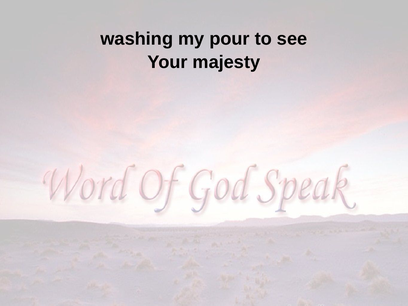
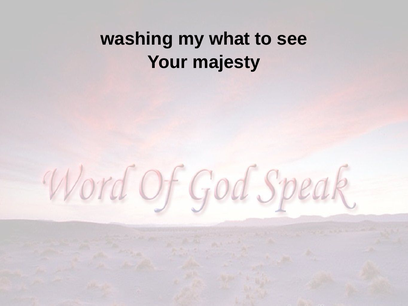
pour: pour -> what
